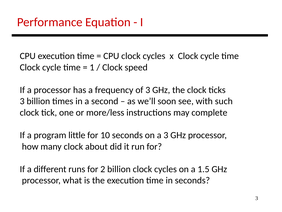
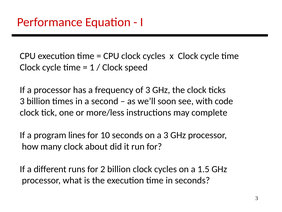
such: such -> code
little: little -> lines
